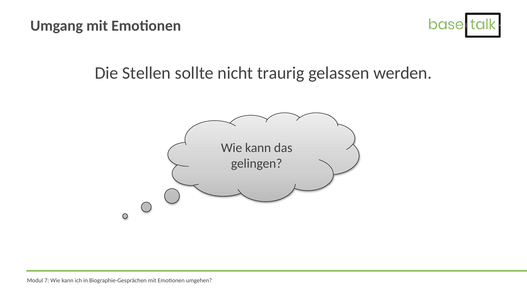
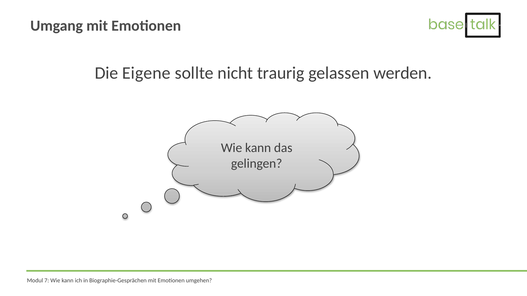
Stellen: Stellen -> Eigene
